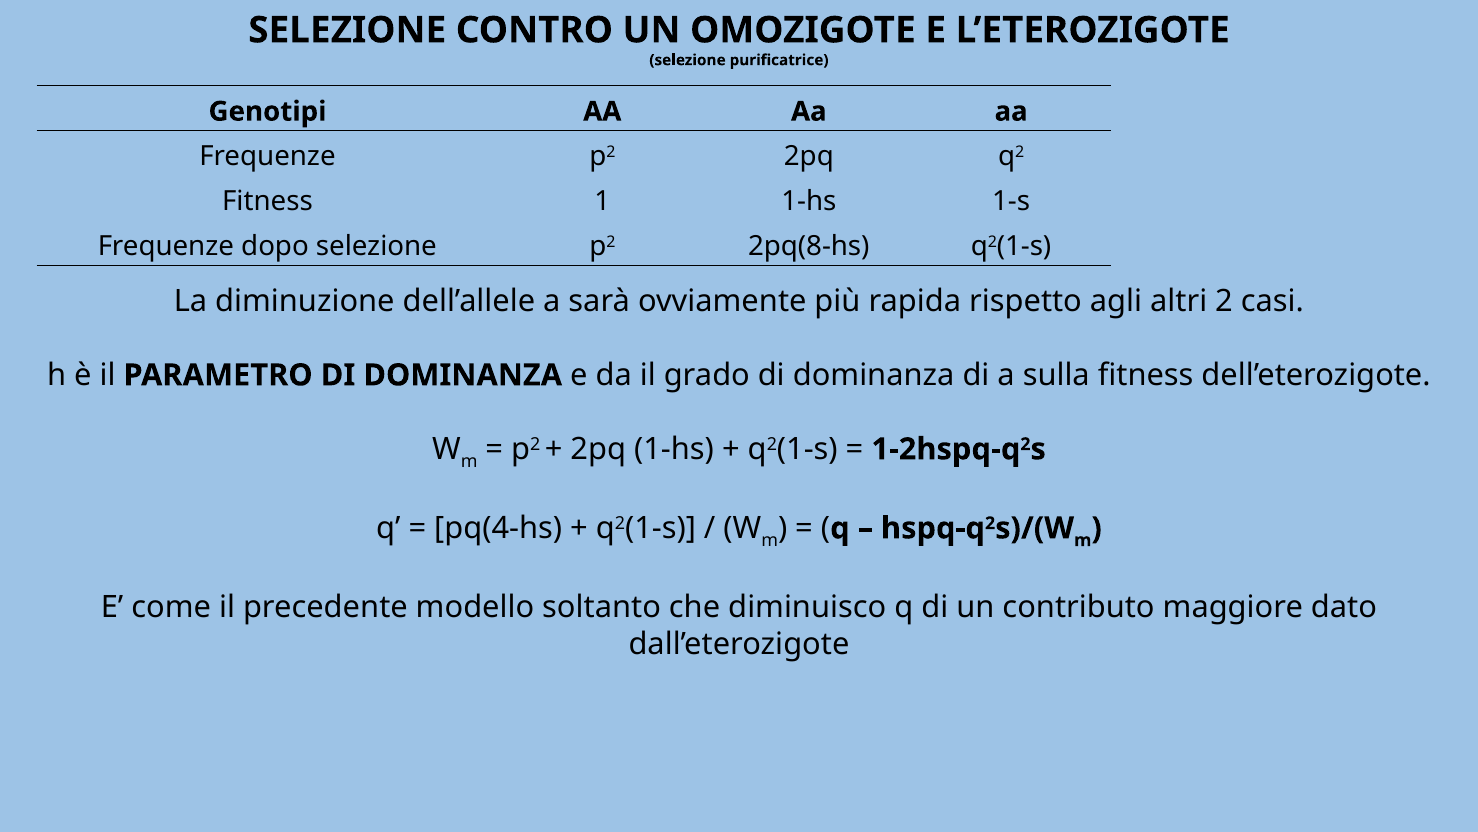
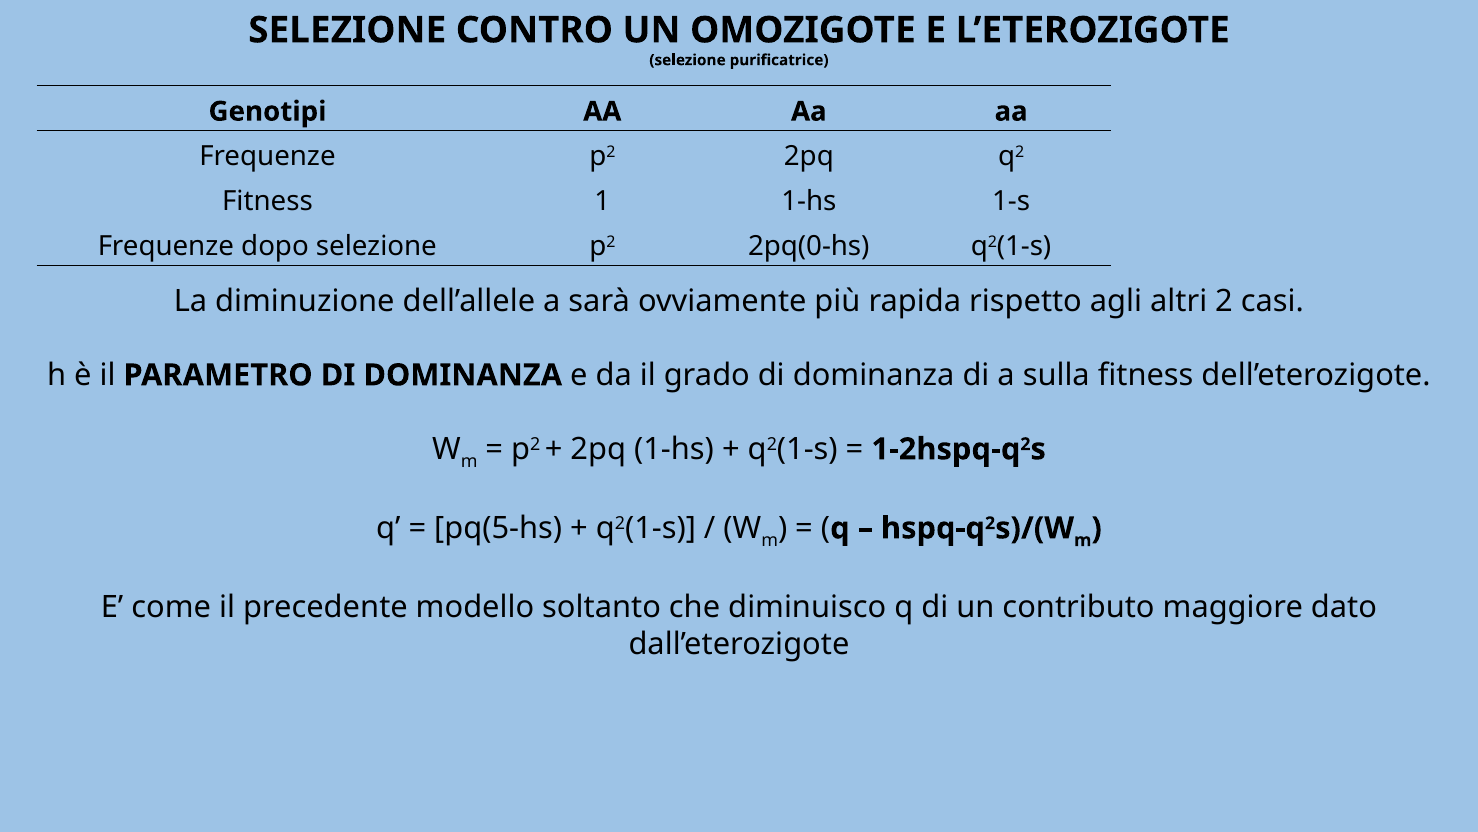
2pq(8-hs: 2pq(8-hs -> 2pq(0-hs
pq(4-hs: pq(4-hs -> pq(5-hs
